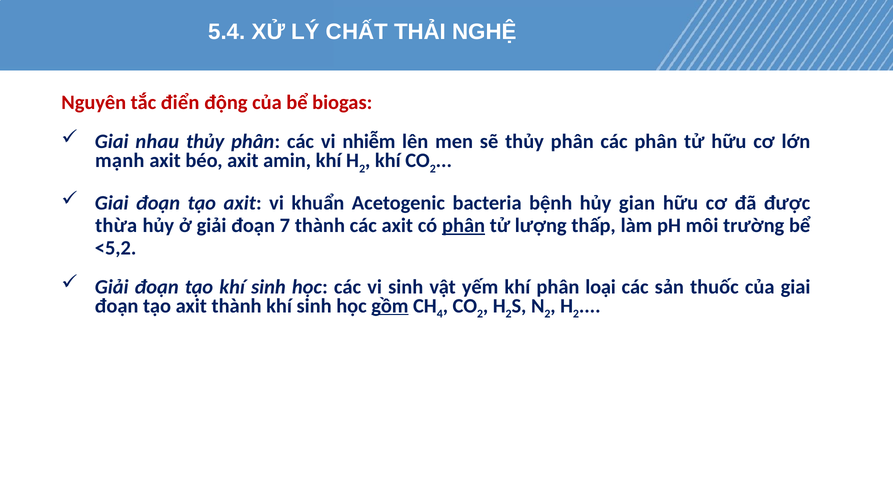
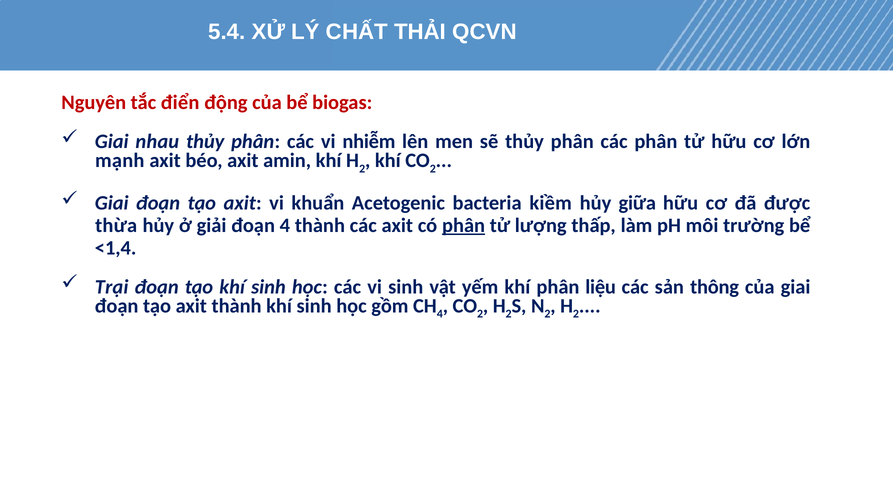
NGHỆ: NGHỆ -> QCVN
bệnh: bệnh -> kiềm
gian: gian -> giữa
đoạn 7: 7 -> 4
<5,2: <5,2 -> <1,4
Giải at (112, 287): Giải -> Trại
loại: loại -> liệu
thuốc: thuốc -> thông
gồm underline: present -> none
